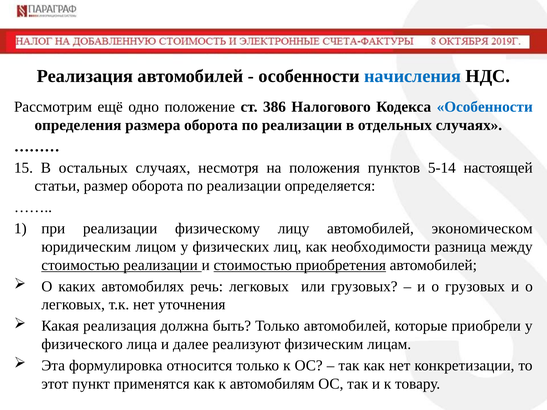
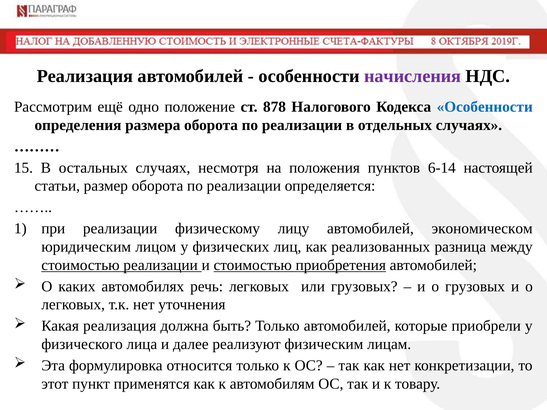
начисления colour: blue -> purple
386: 386 -> 878
5-14: 5-14 -> 6-14
необходимости: необходимости -> реализованных
